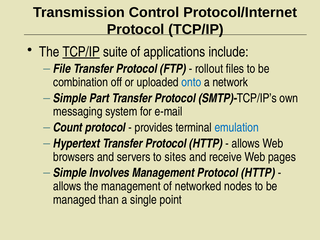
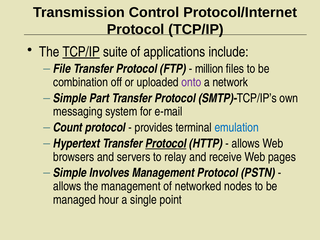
rollout: rollout -> million
onto colour: blue -> purple
Protocol at (166, 143) underline: none -> present
sites: sites -> relay
Management Protocol HTTP: HTTP -> PSTN
than: than -> hour
